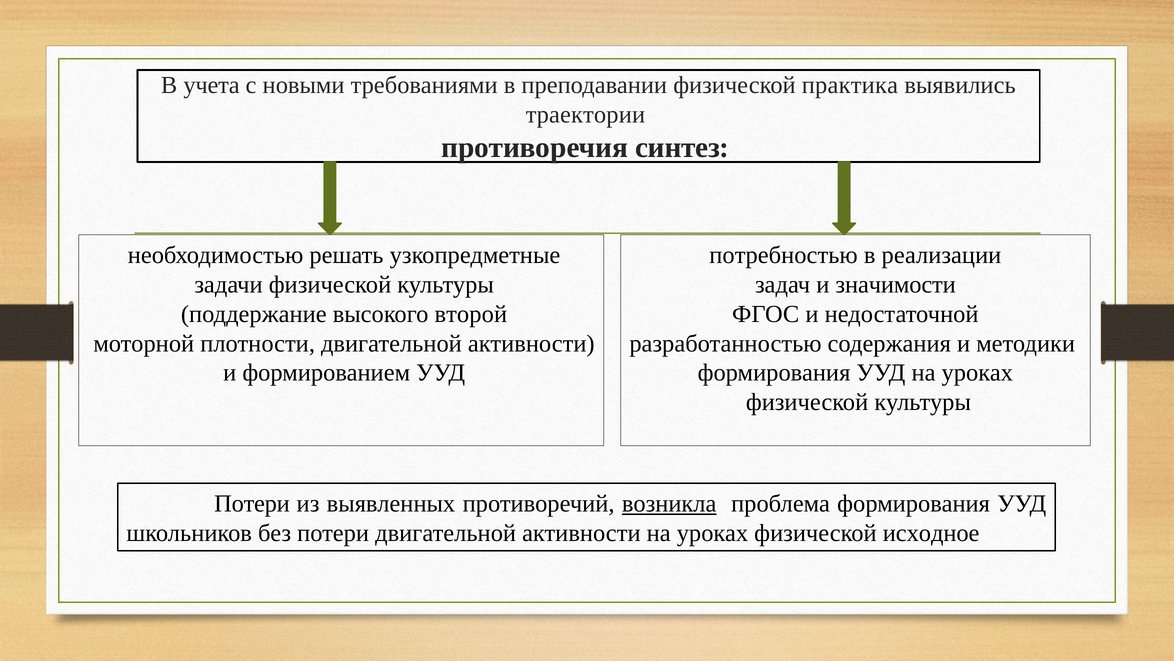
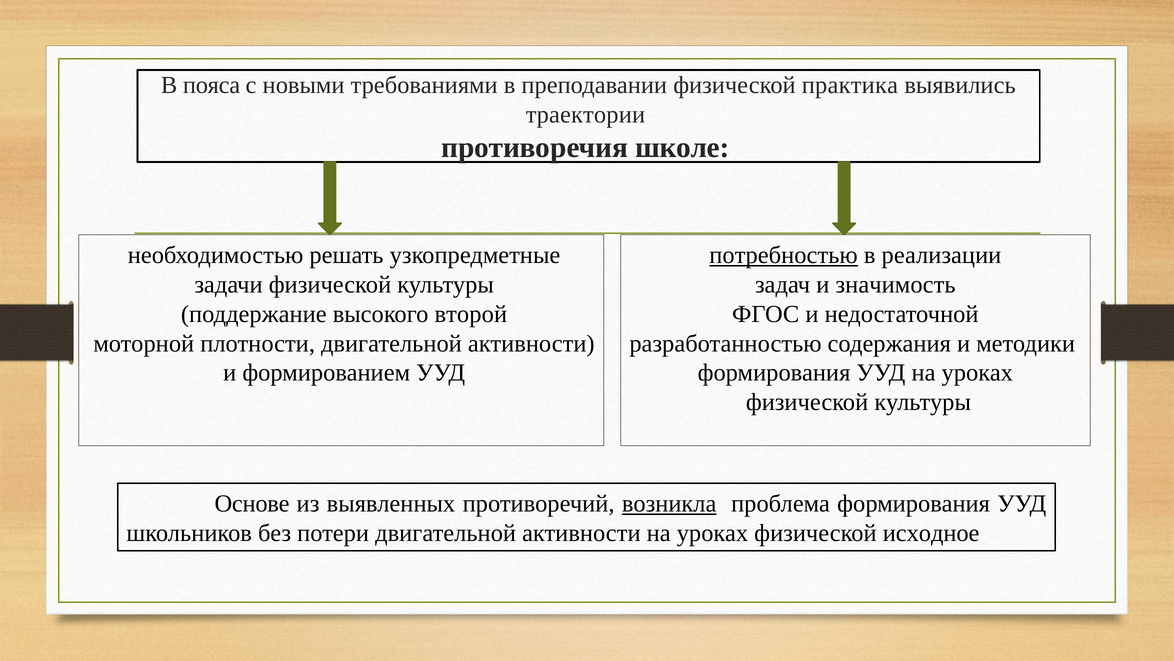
учета: учета -> пояса
синтез: синтез -> школе
потребностью underline: none -> present
значимости: значимости -> значимость
Потери at (252, 503): Потери -> Основе
